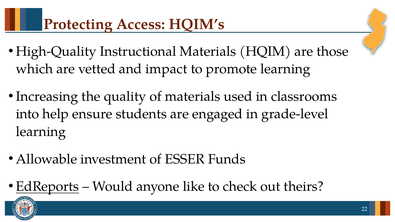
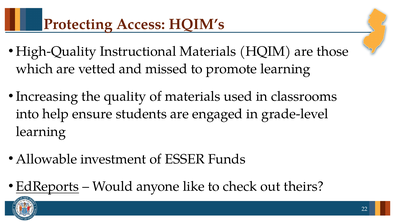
impact: impact -> missed
